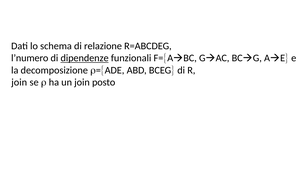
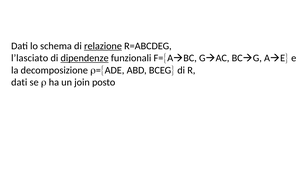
relazione underline: none -> present
l’numero: l’numero -> l’lasciato
join at (19, 83): join -> dati
